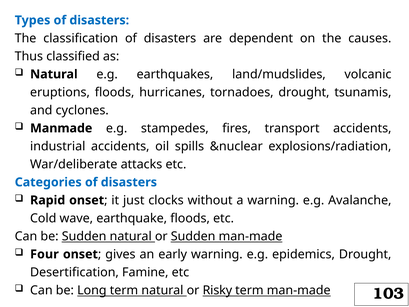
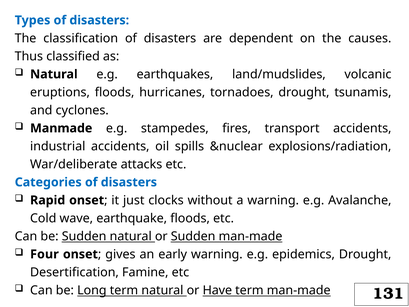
Risky: Risky -> Have
103: 103 -> 131
